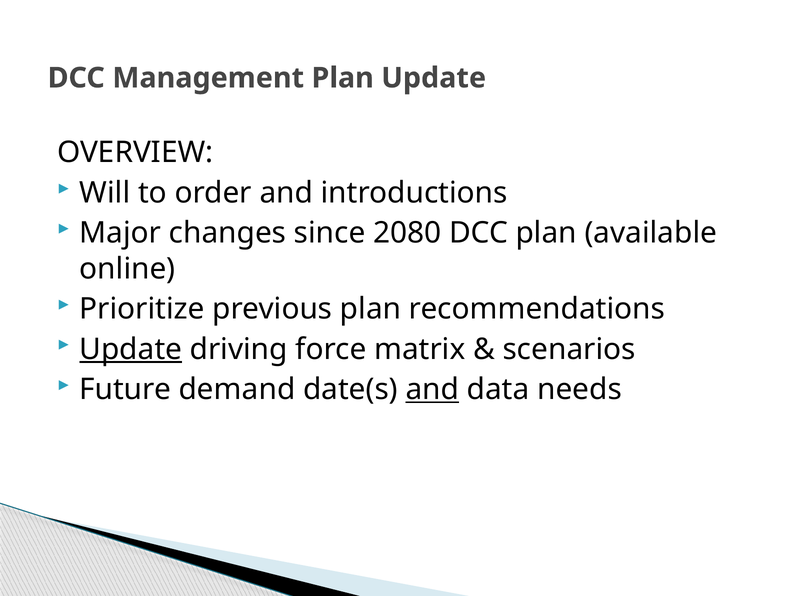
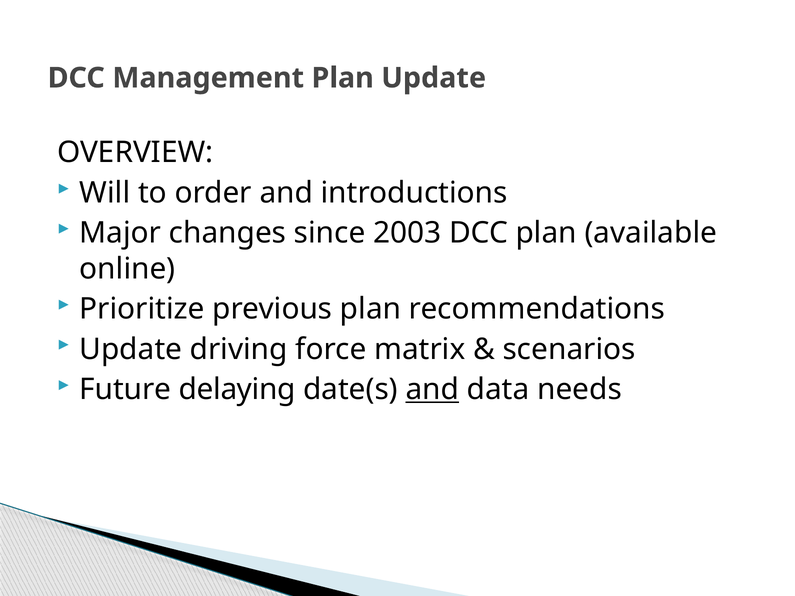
2080: 2080 -> 2003
Update at (131, 349) underline: present -> none
demand: demand -> delaying
